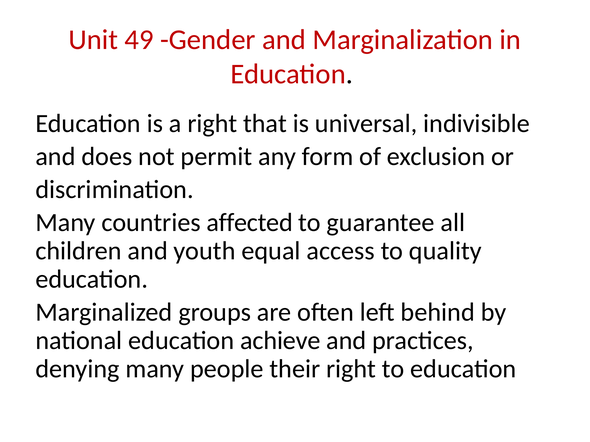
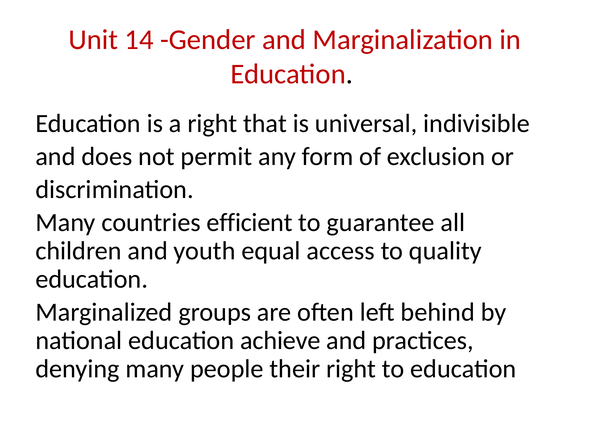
49: 49 -> 14
affected: affected -> efficient
